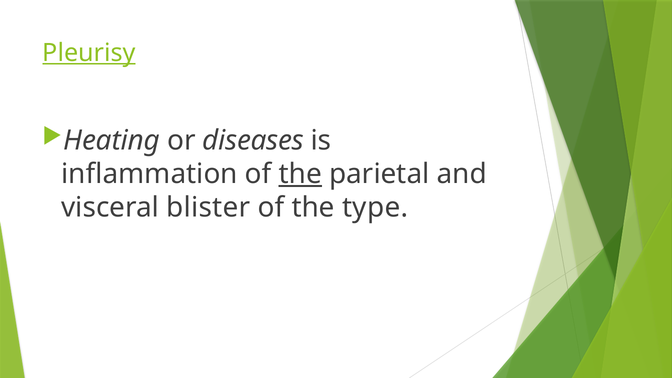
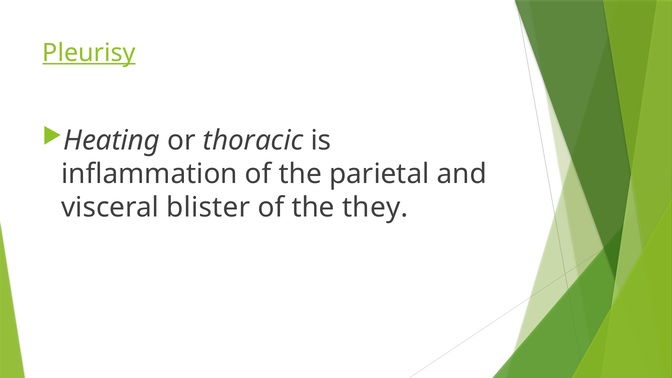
diseases: diseases -> thoracic
the at (300, 174) underline: present -> none
type: type -> they
